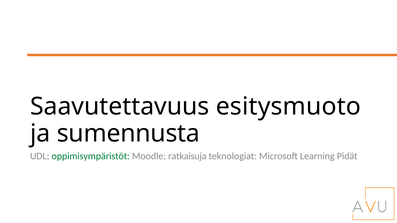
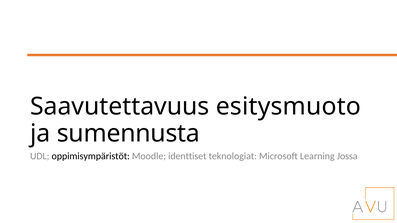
oppimisympäristöt colour: green -> black
ratkaisuja: ratkaisuja -> identtiset
Pidät: Pidät -> Jossa
